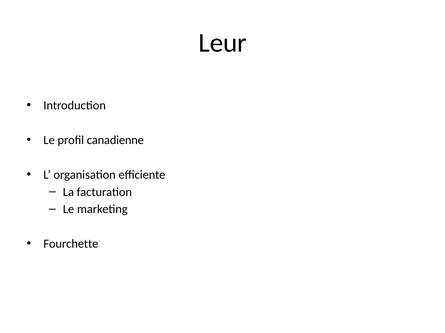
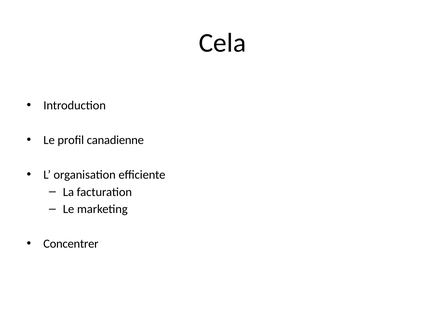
Leur: Leur -> Cela
Fourchette: Fourchette -> Concentrer
